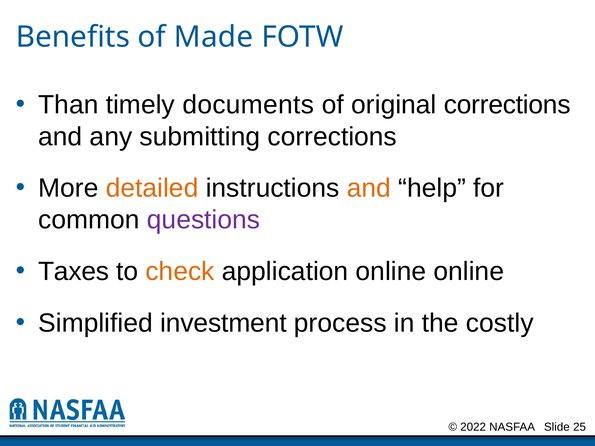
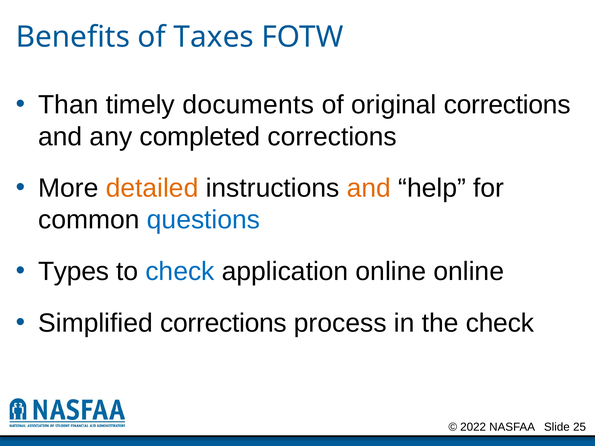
Made: Made -> Taxes
submitting: submitting -> completed
questions colour: purple -> blue
Taxes: Taxes -> Types
check at (180, 272) colour: orange -> blue
Simplified investment: investment -> corrections
the costly: costly -> check
